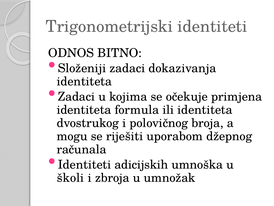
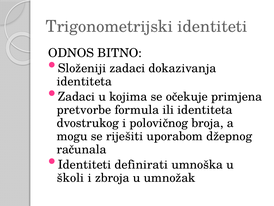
identiteta at (84, 110): identiteta -> pretvorbe
adicijskih: adicijskih -> definirati
